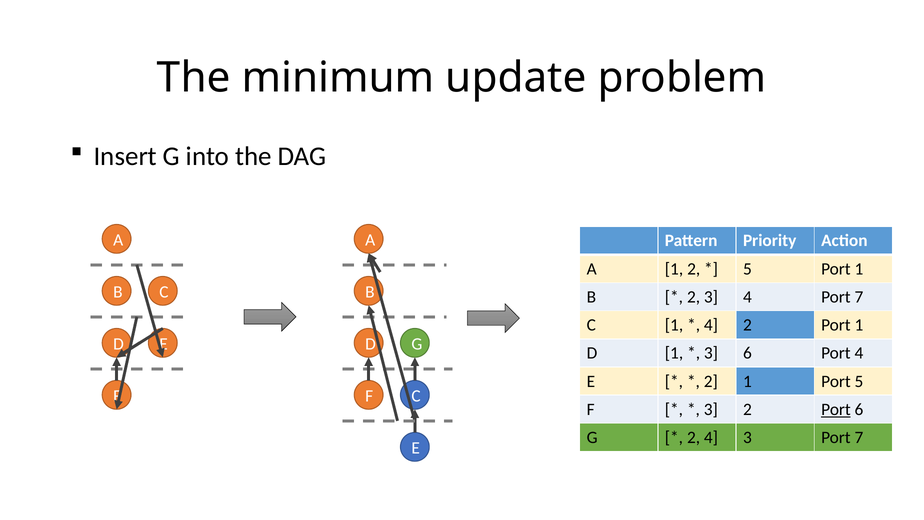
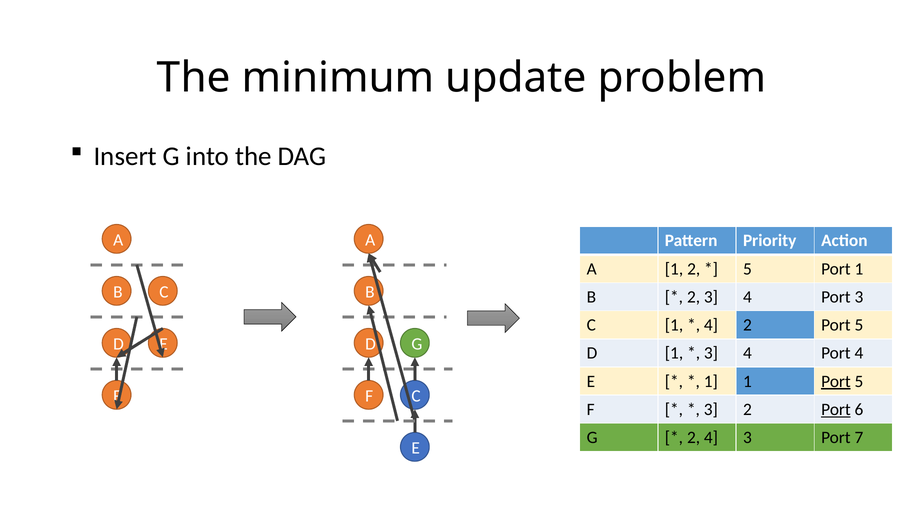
4 Port 7: 7 -> 3
2 Port 1: 1 -> 5
6 at (747, 353): 6 -> 4
2 at (711, 381): 2 -> 1
Port at (836, 381) underline: none -> present
